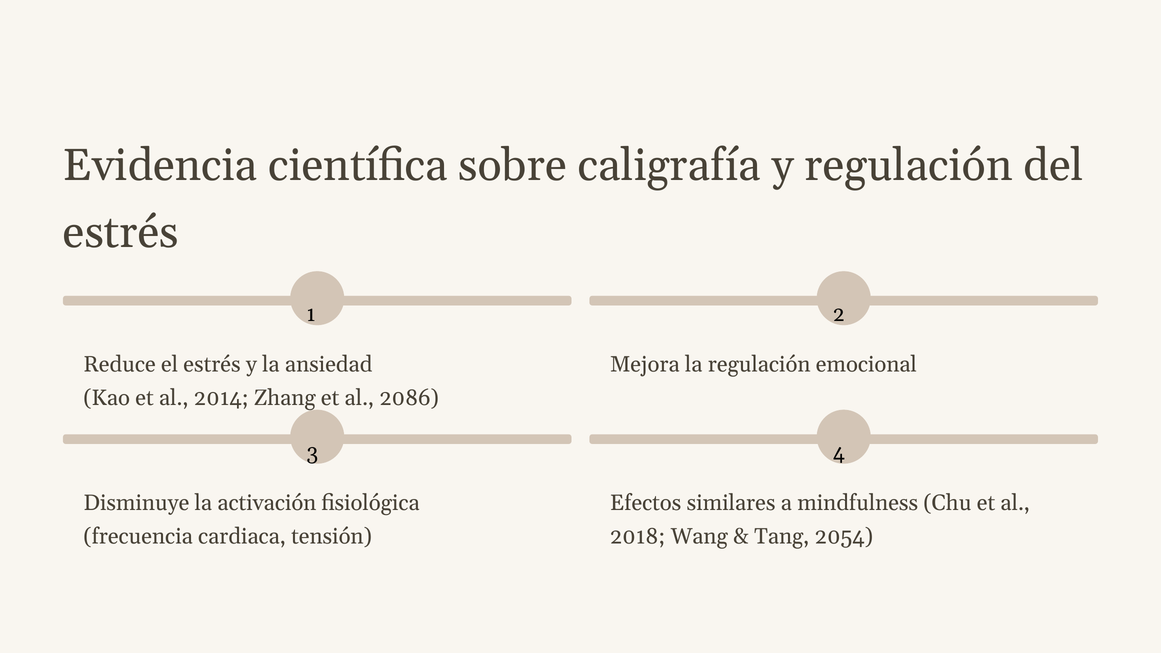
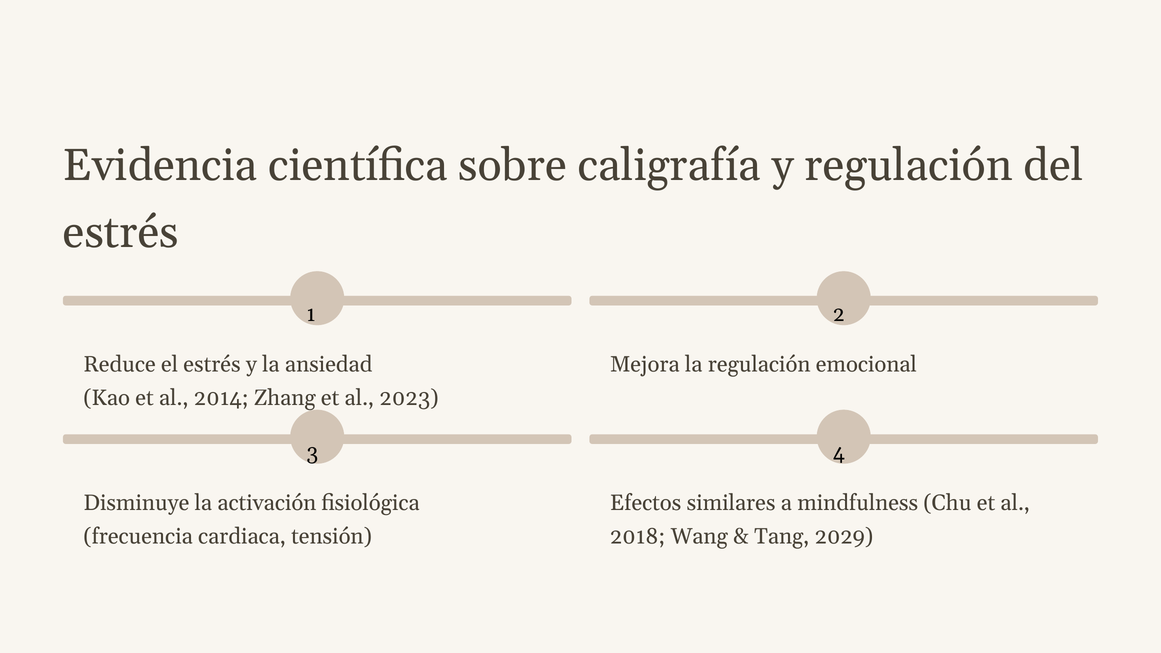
2086: 2086 -> 2023
2054: 2054 -> 2029
